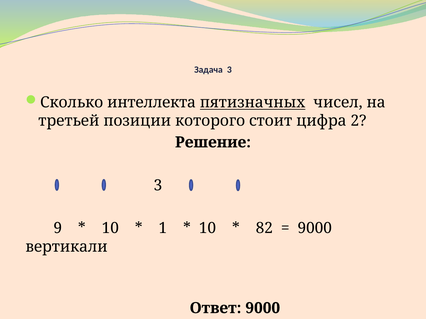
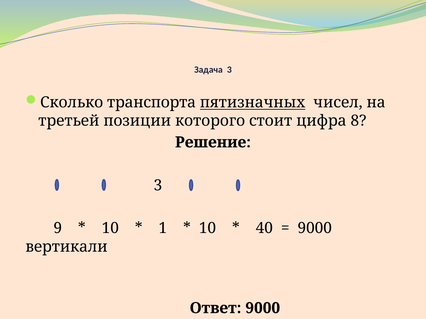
интеллекта: интеллекта -> транспорта
2: 2 -> 8
82: 82 -> 40
